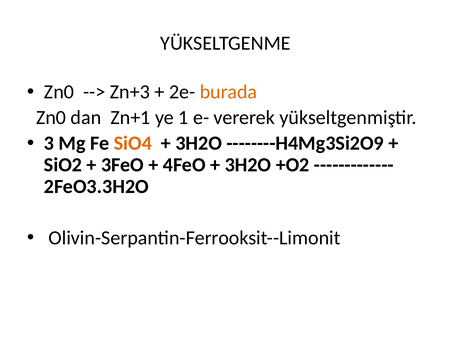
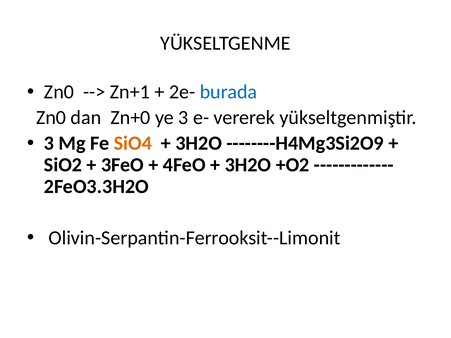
Zn+3: Zn+3 -> Zn+1
burada colour: orange -> blue
Zn+1: Zn+1 -> Zn+0
ye 1: 1 -> 3
